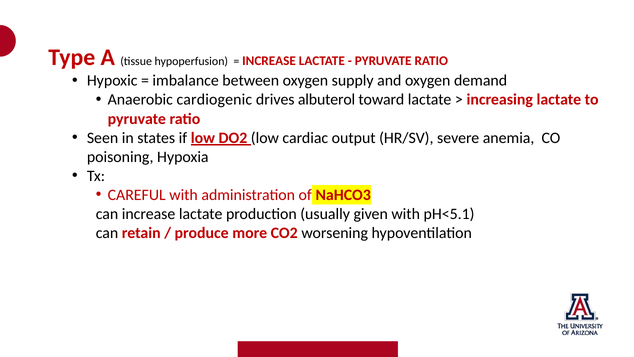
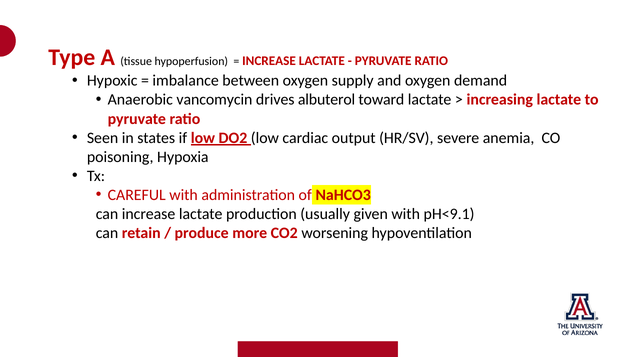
cardiogenic: cardiogenic -> vancomycin
pH<5.1: pH<5.1 -> pH<9.1
